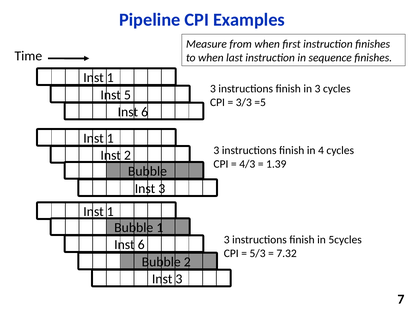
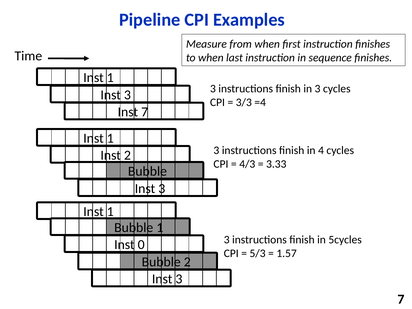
5 at (127, 95): 5 -> 3
=5: =5 -> =4
6 at (145, 112): 6 -> 7
1.39: 1.39 -> 3.33
6 at (141, 245): 6 -> 0
7.32: 7.32 -> 1.57
